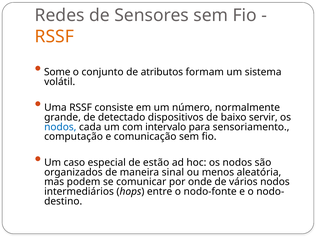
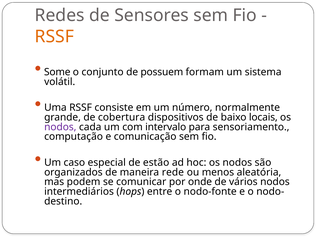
atributos: atributos -> possuem
detectado: detectado -> cobertura
servir: servir -> locais
nodos at (60, 127) colour: blue -> purple
sinal: sinal -> rede
